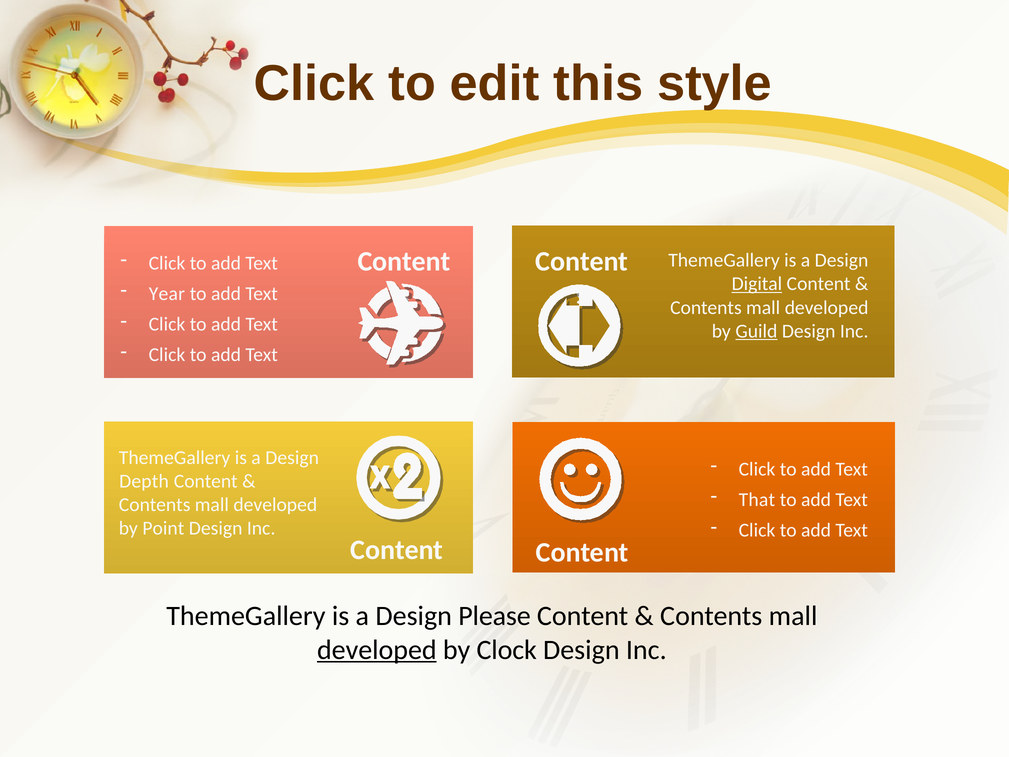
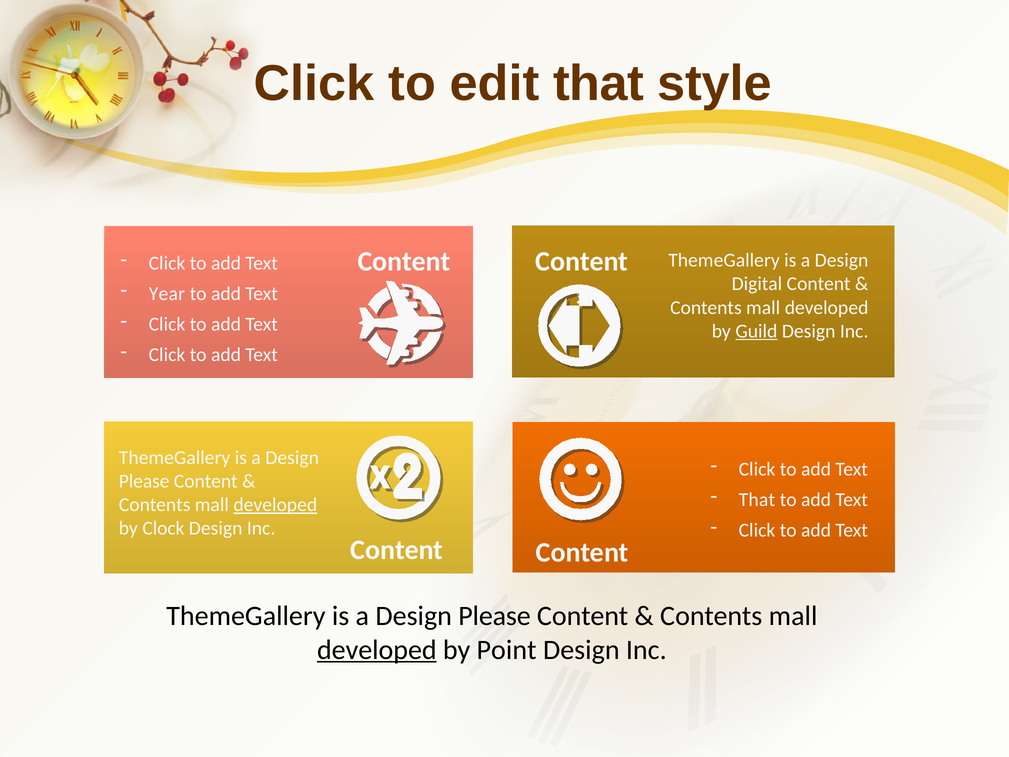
edit this: this -> that
Digital underline: present -> none
Depth at (144, 481): Depth -> Please
developed at (275, 505) underline: none -> present
Point: Point -> Clock
Clock: Clock -> Point
